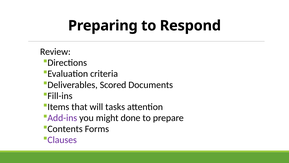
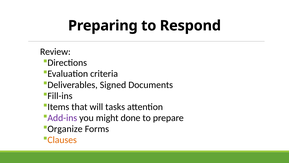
Scored: Scored -> Signed
Contents: Contents -> Organize
Clauses colour: purple -> orange
